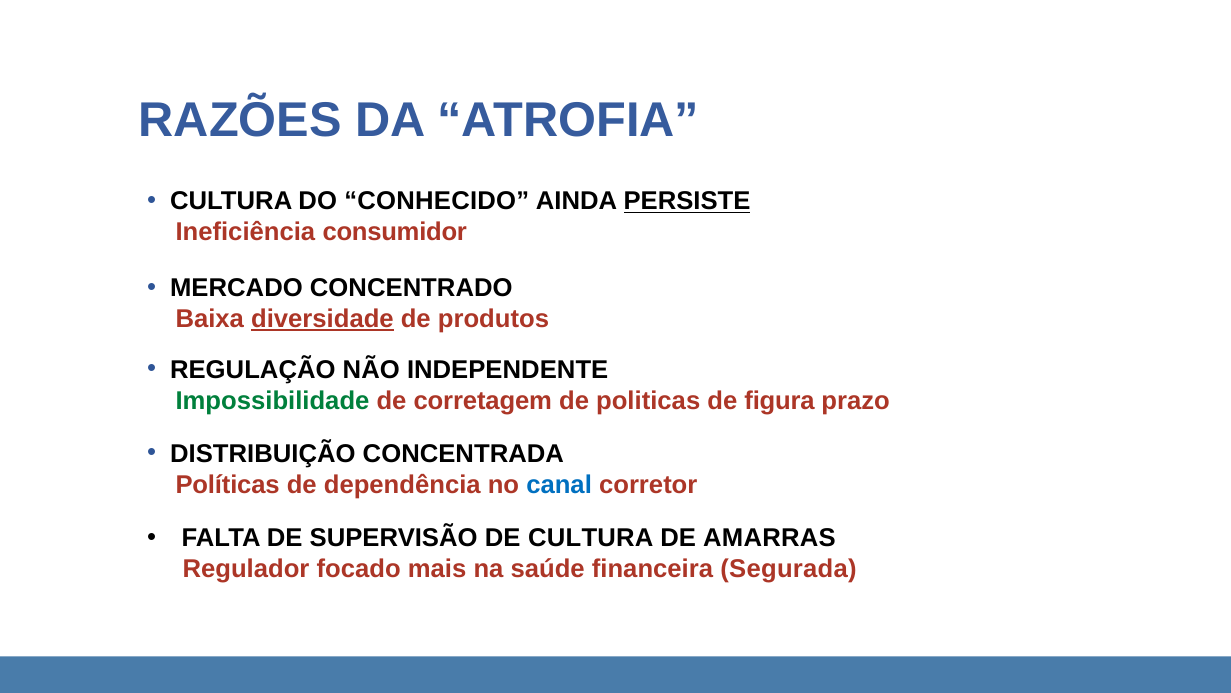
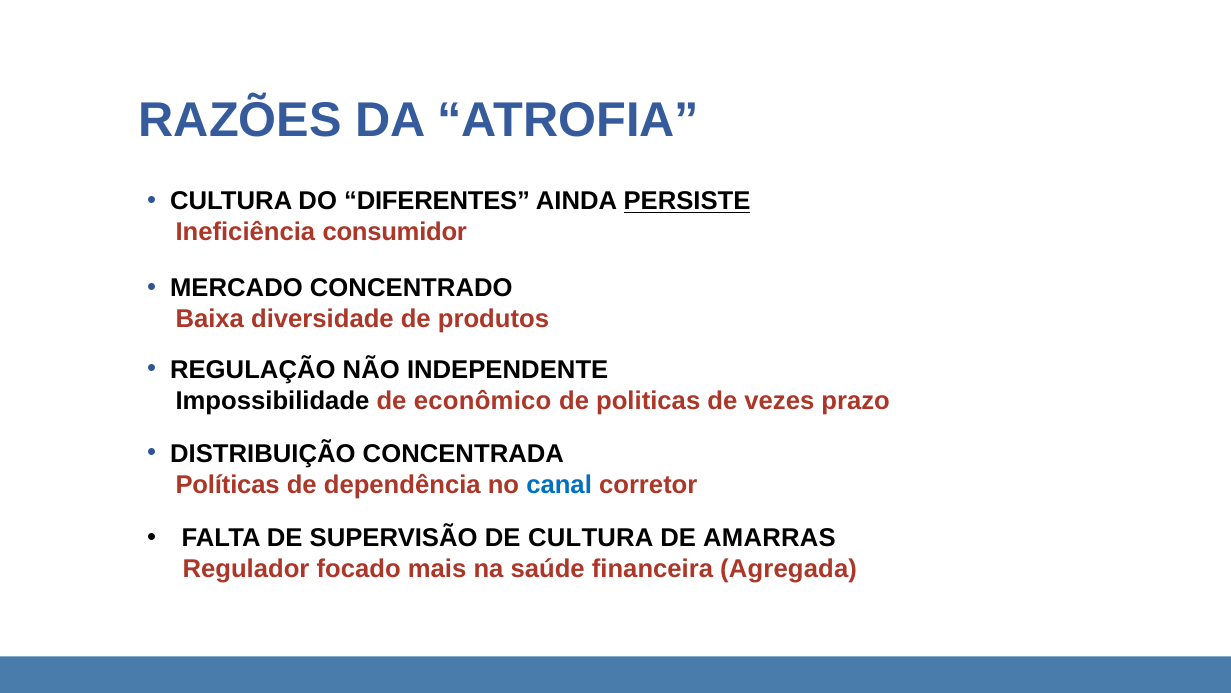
CONHECIDO: CONHECIDO -> DIFERENTES
diversidade underline: present -> none
Impossibilidade colour: green -> black
corretagem: corretagem -> econômico
figura: figura -> vezes
Segurada: Segurada -> Agregada
